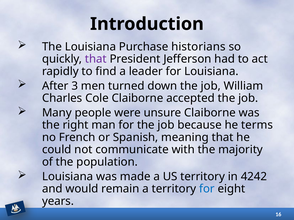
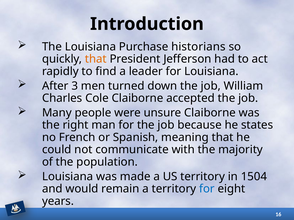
that at (96, 59) colour: purple -> orange
terms: terms -> states
4242: 4242 -> 1504
